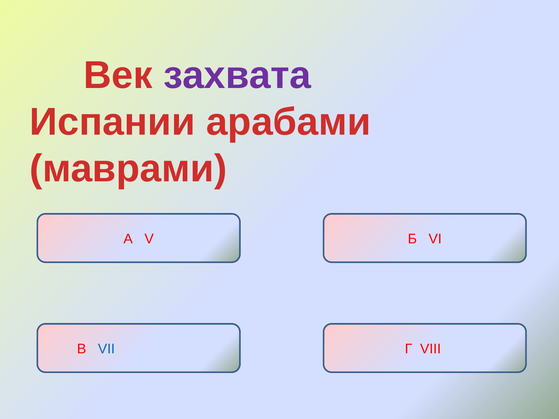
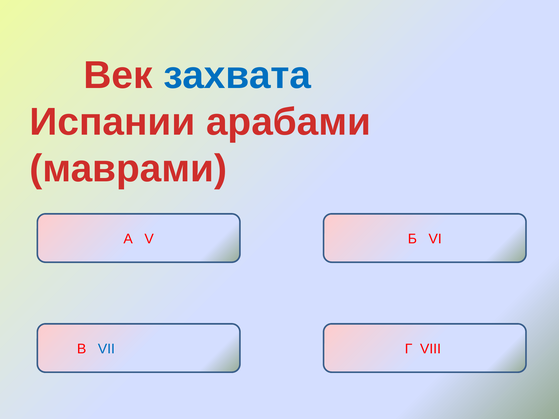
захвата colour: purple -> blue
